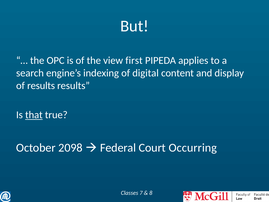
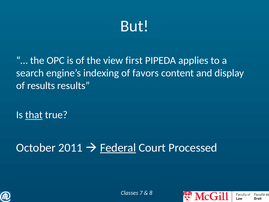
digital: digital -> favors
2098: 2098 -> 2011
Federal underline: none -> present
Occurring: Occurring -> Processed
